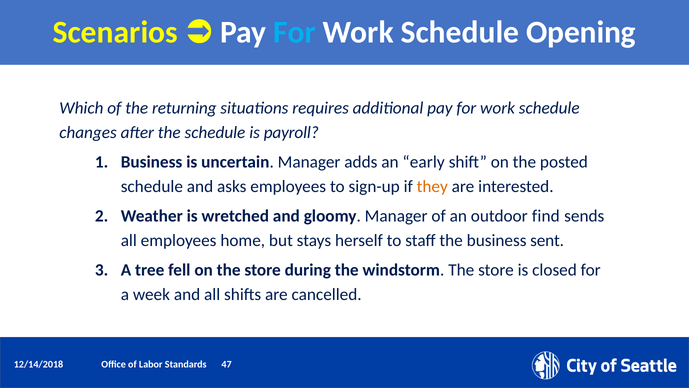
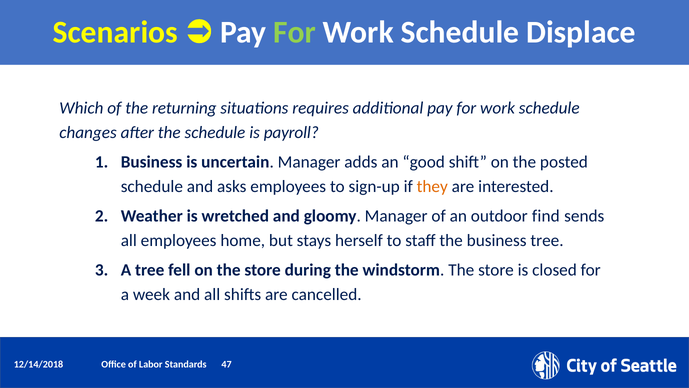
For at (295, 32) colour: light blue -> light green
Opening: Opening -> Displace
early: early -> good
business sent: sent -> tree
